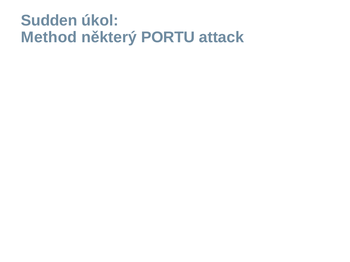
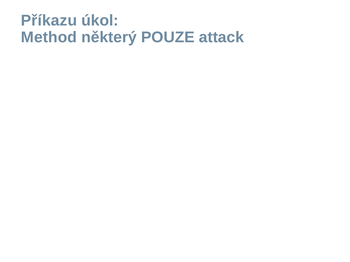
Sudden: Sudden -> Příkazu
PORTU: PORTU -> POUZE
